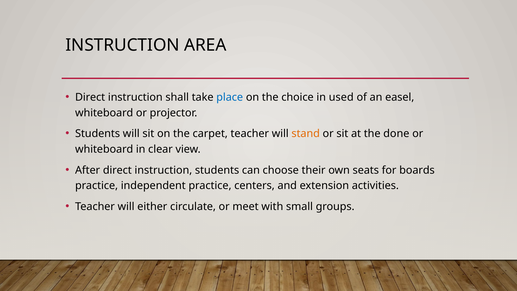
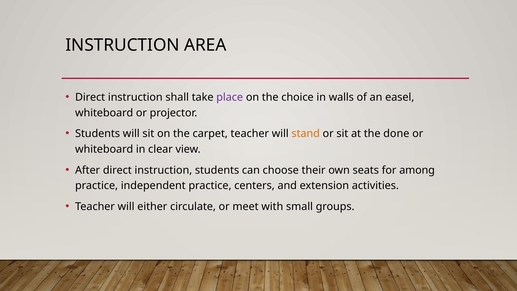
place colour: blue -> purple
used: used -> walls
boards: boards -> among
